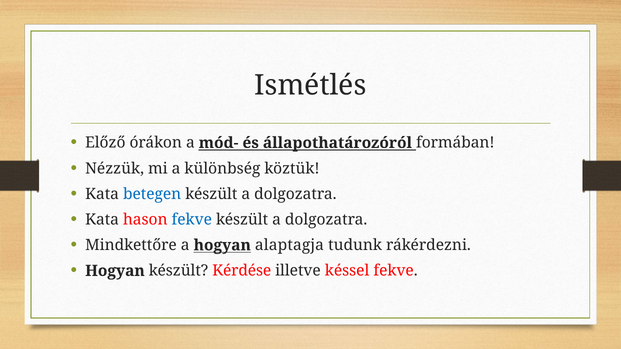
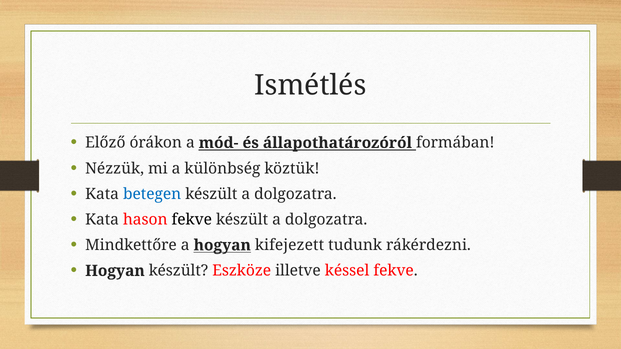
fekve at (192, 220) colour: blue -> black
alaptagja: alaptagja -> kifejezett
Kérdése: Kérdése -> Eszköze
